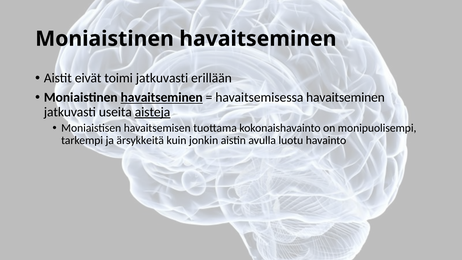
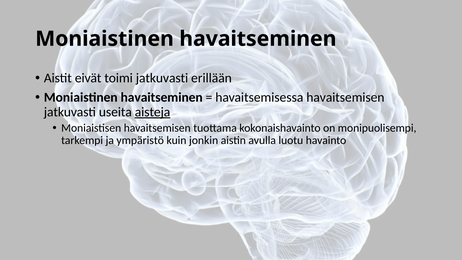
havaitseminen at (162, 97) underline: present -> none
havaitsemisessa havaitseminen: havaitseminen -> havaitsemisen
ärsykkeitä: ärsykkeitä -> ympäristö
